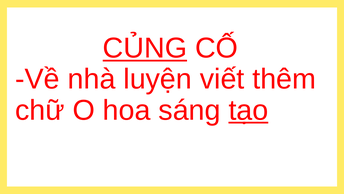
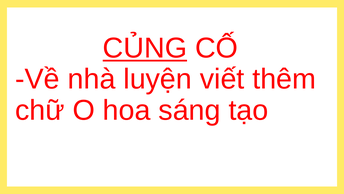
tạo underline: present -> none
